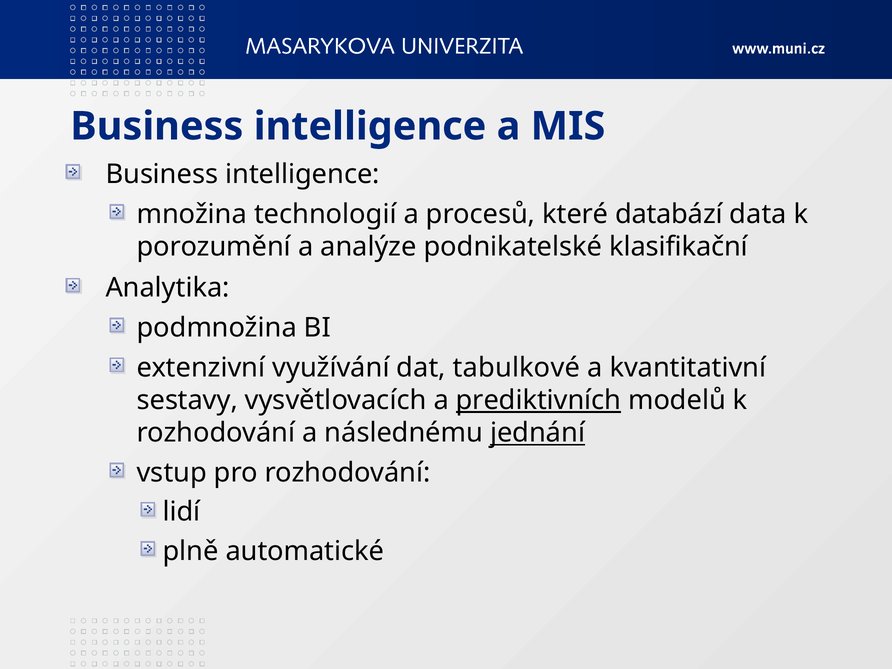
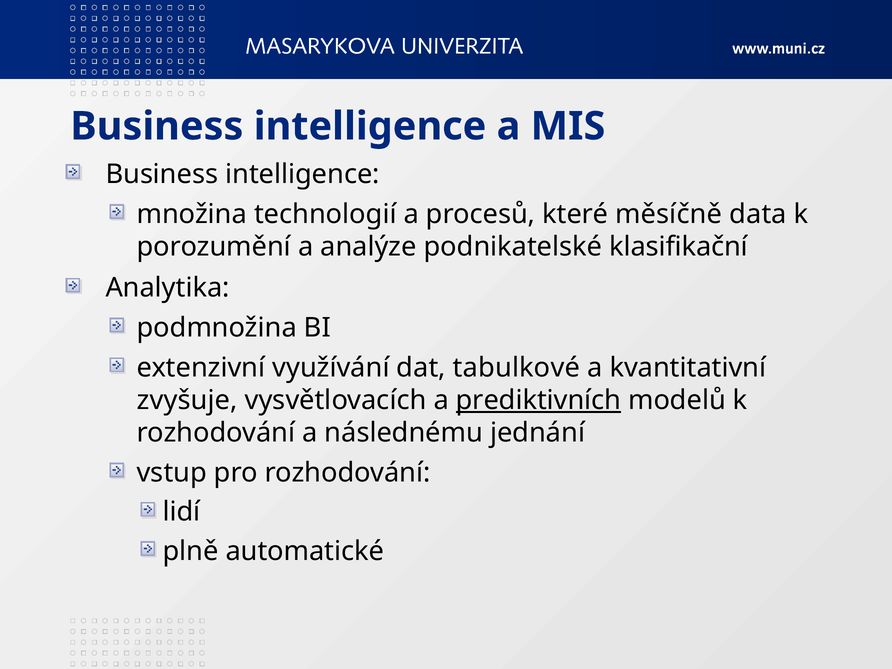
databází: databází -> měsíčně
sestavy: sestavy -> zvyšuje
jednání underline: present -> none
